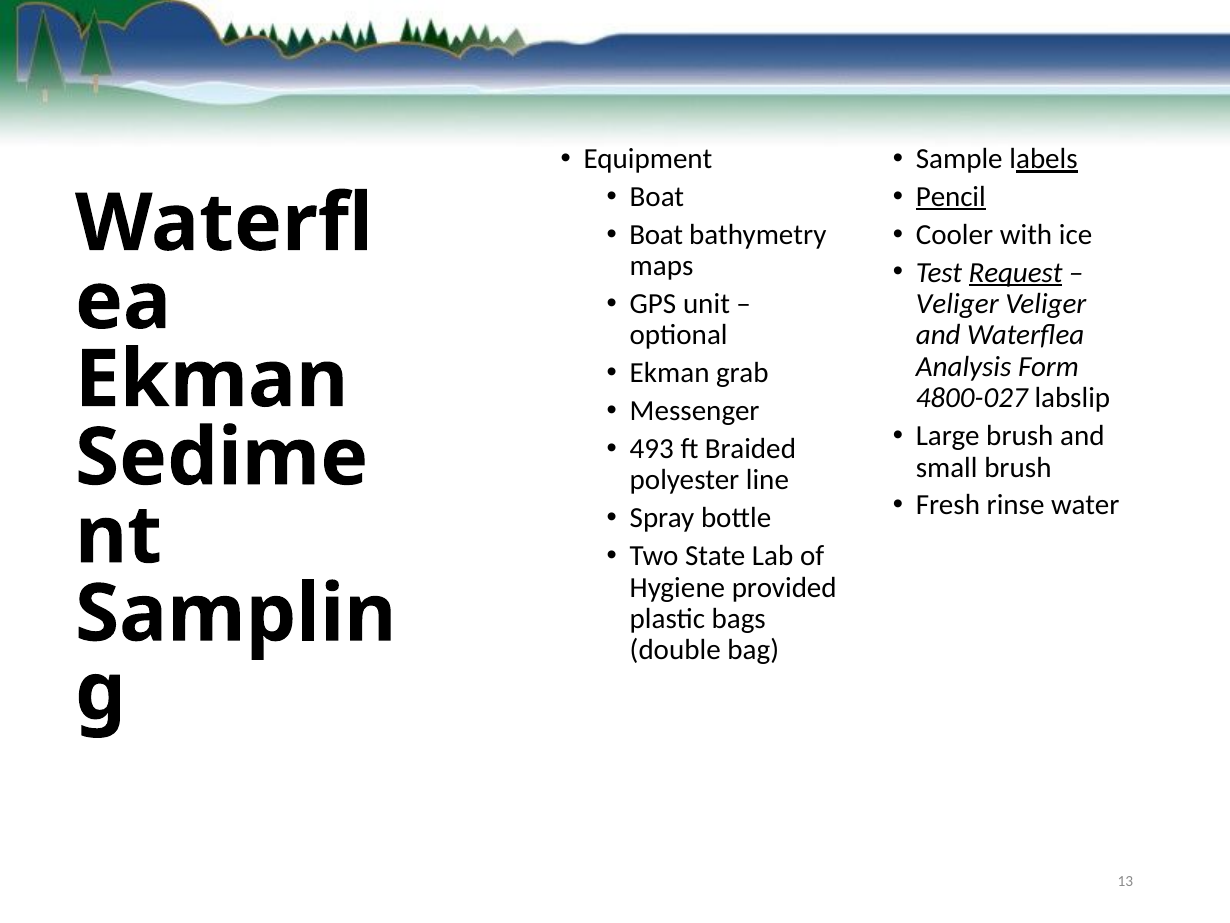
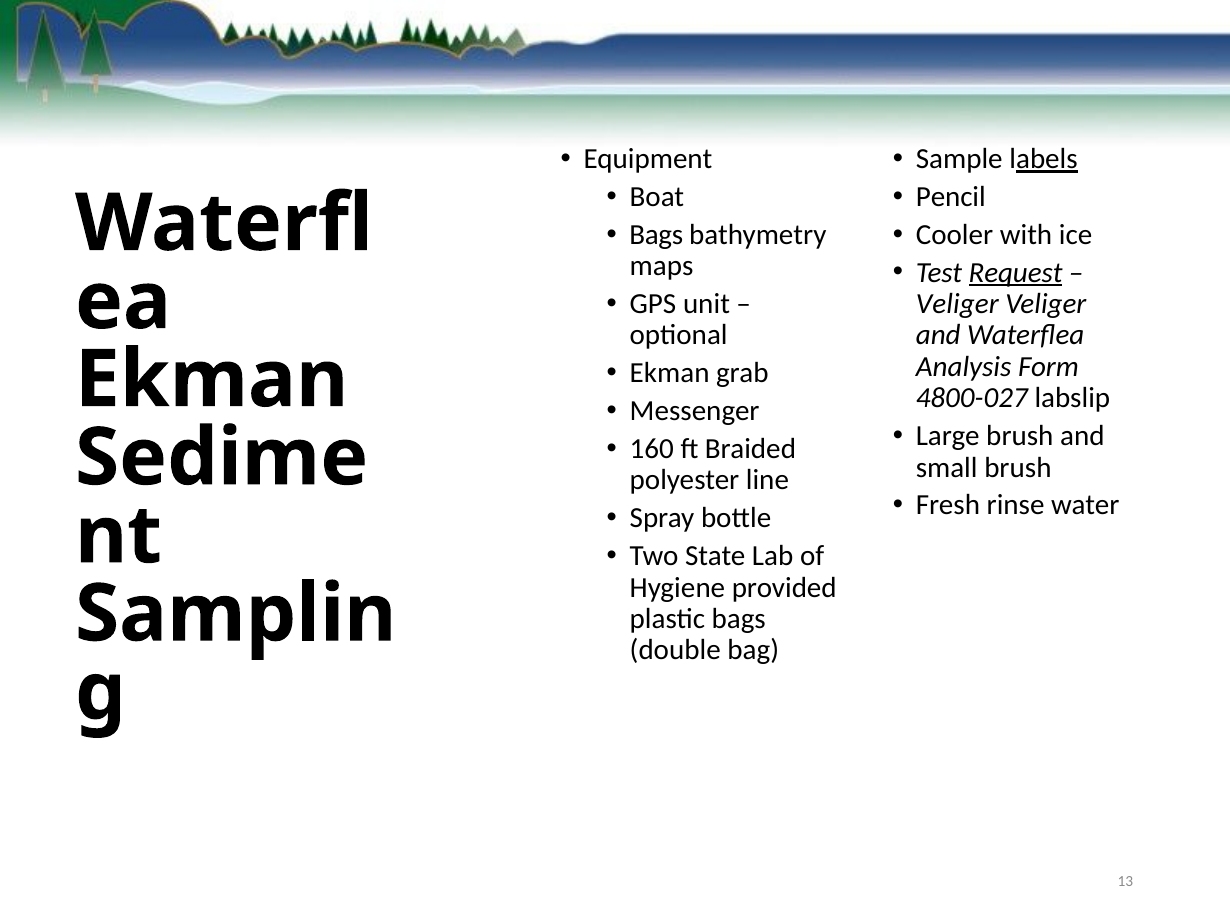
Pencil underline: present -> none
Boat at (656, 234): Boat -> Bags
493: 493 -> 160
